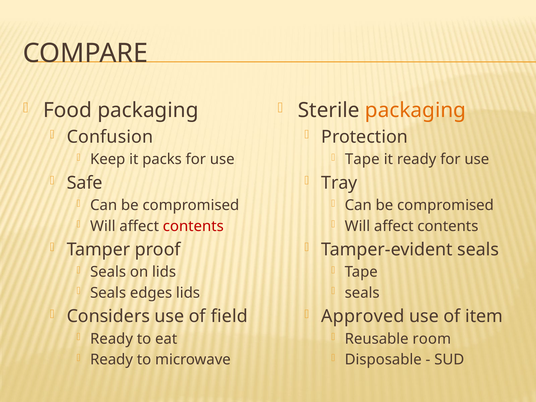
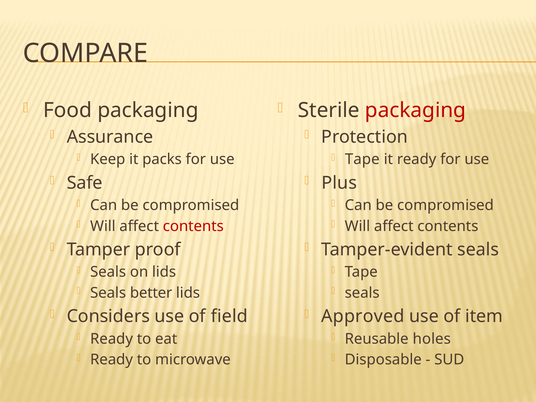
packaging at (416, 110) colour: orange -> red
Confusion: Confusion -> Assurance
Tray: Tray -> Plus
edges: edges -> better
room: room -> holes
